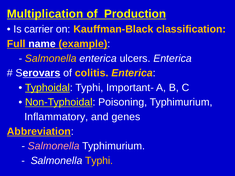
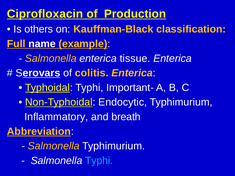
Multiplication: Multiplication -> Ciprofloxacin
carrier: carrier -> others
ulcers: ulcers -> tissue
Poisoning: Poisoning -> Endocytic
genes: genes -> breath
Salmonella at (54, 146) colour: pink -> yellow
Typhi at (99, 161) colour: yellow -> light blue
